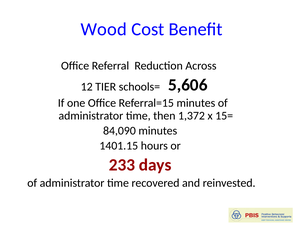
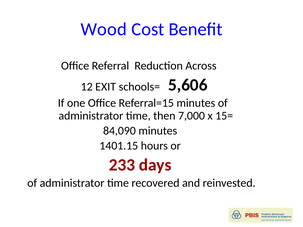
TIER: TIER -> EXIT
1,372: 1,372 -> 7,000
